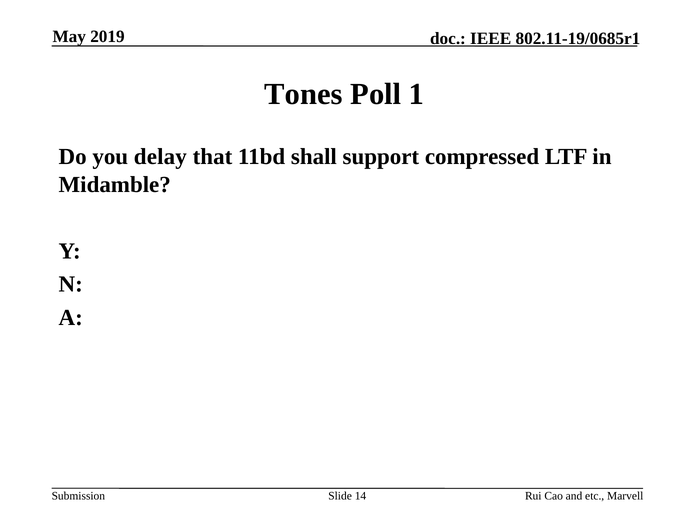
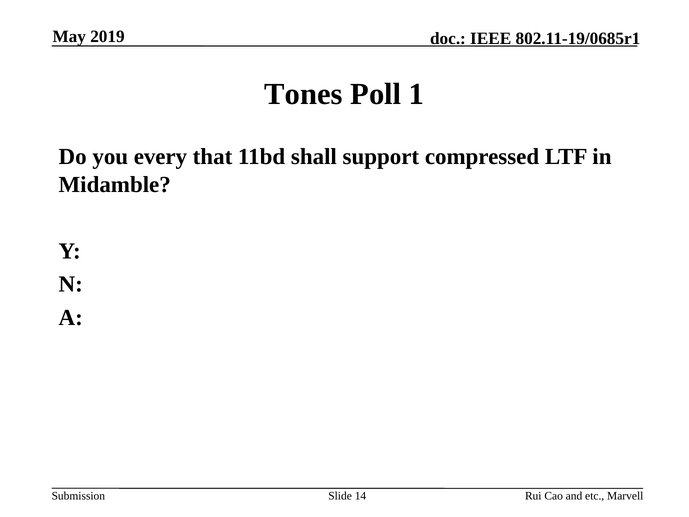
delay: delay -> every
